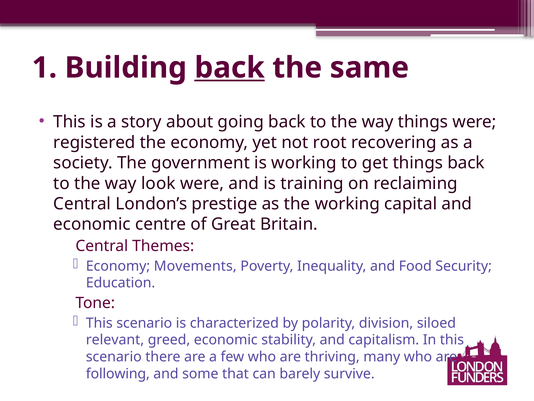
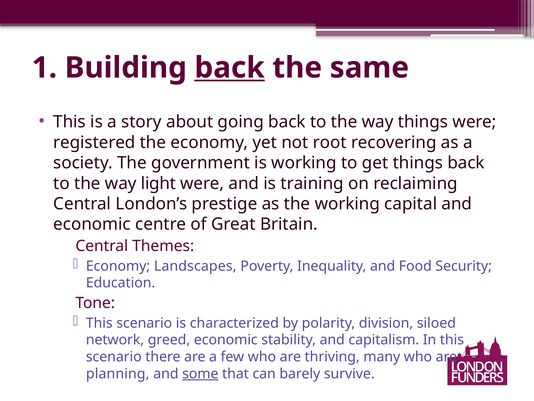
look: look -> light
Movements: Movements -> Landscapes
relevant: relevant -> network
following: following -> planning
some underline: none -> present
